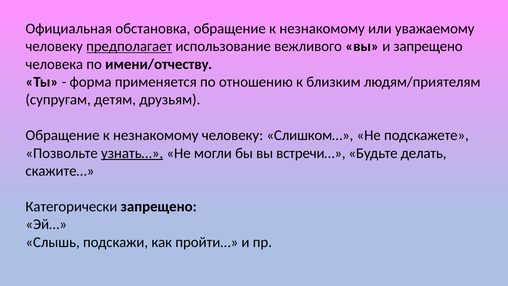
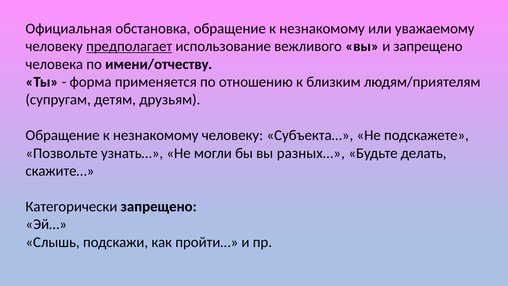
Слишком…: Слишком… -> Субъекта…
узнать… underline: present -> none
встречи…: встречи… -> разных…
